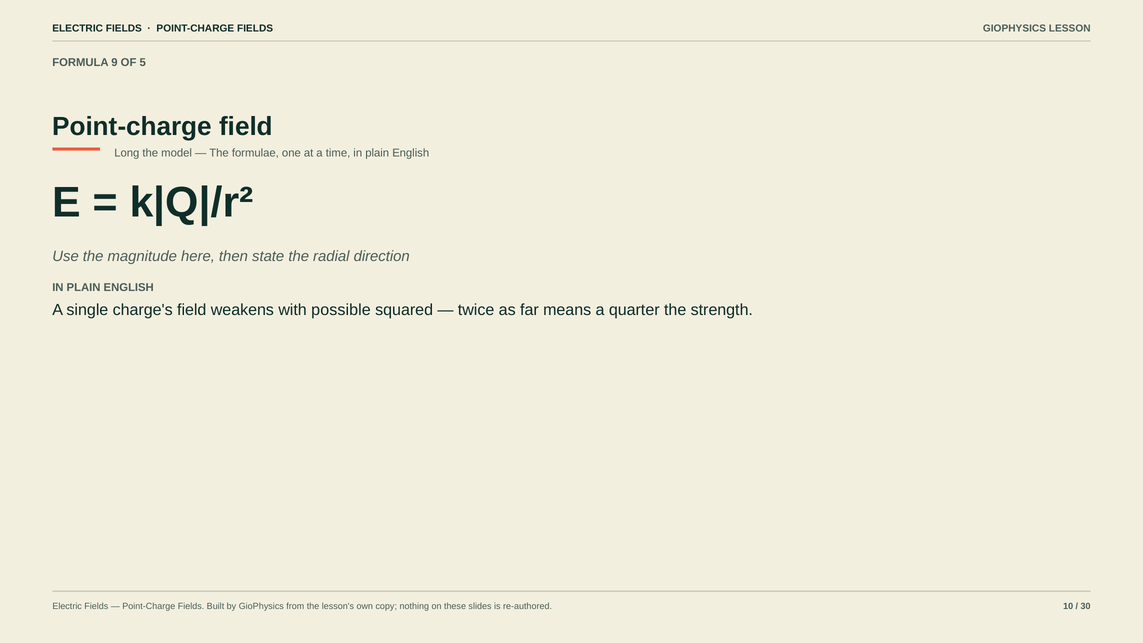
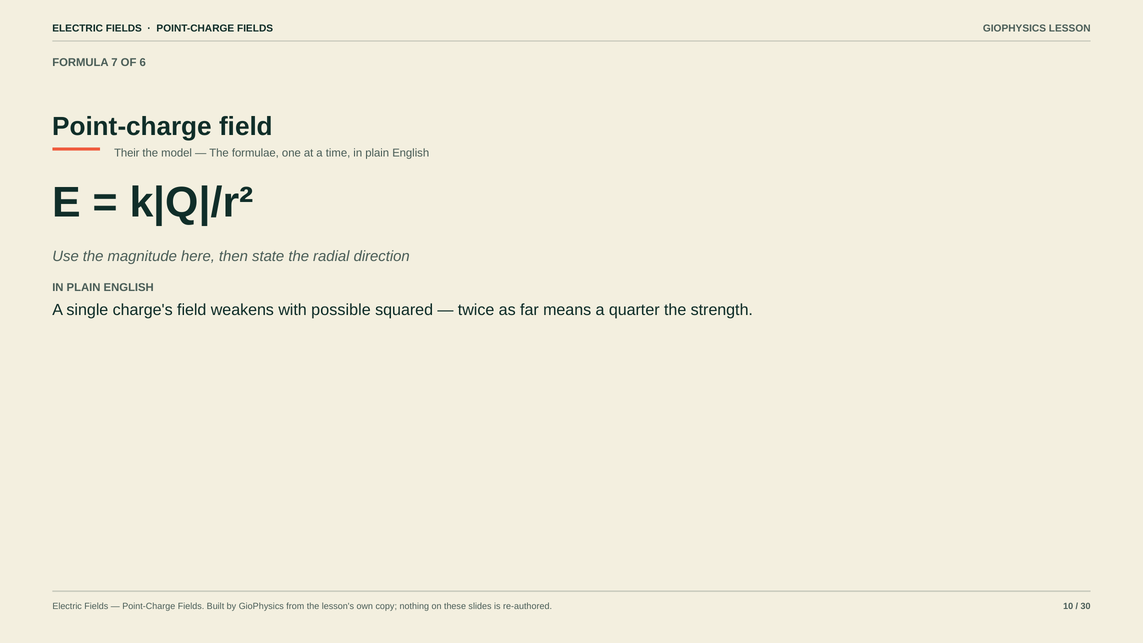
9: 9 -> 7
5: 5 -> 6
Long: Long -> Their
